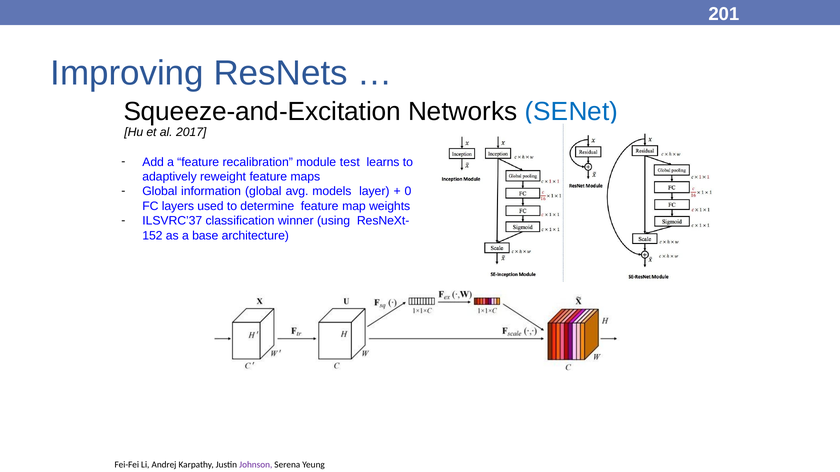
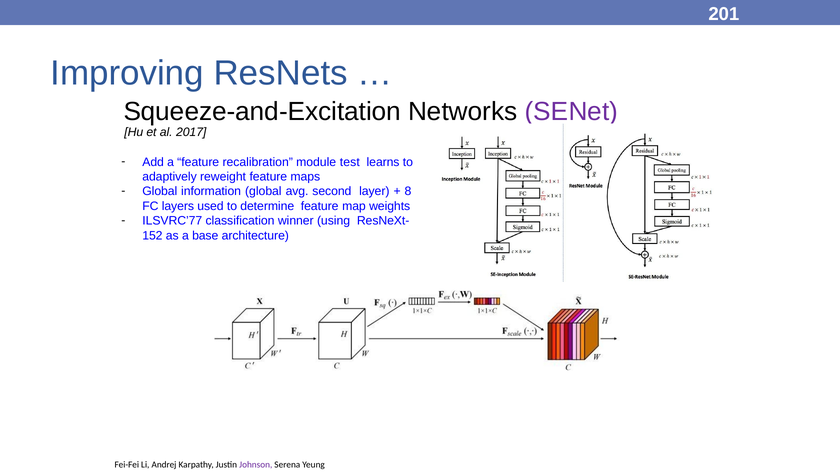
SENet colour: blue -> purple
models: models -> second
0: 0 -> 8
ILSVRC’37: ILSVRC’37 -> ILSVRC’77
